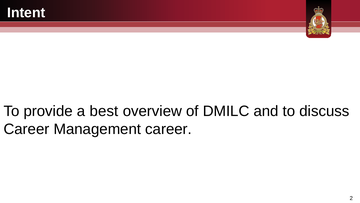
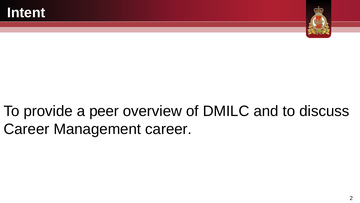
best: best -> peer
